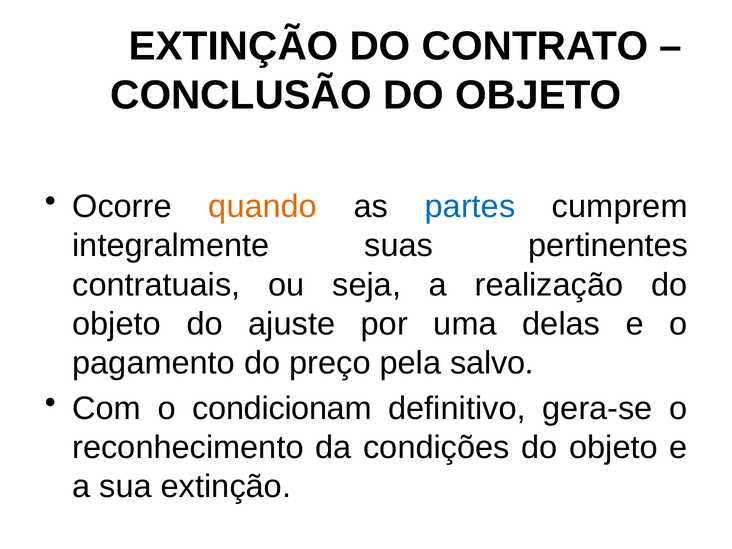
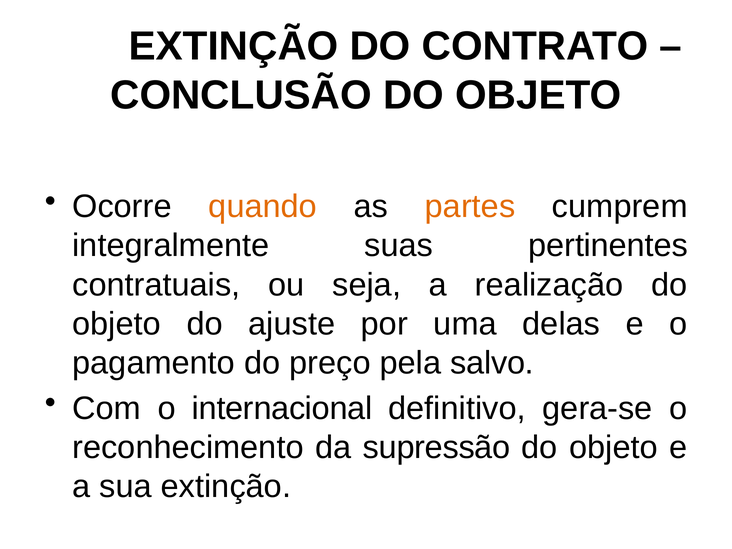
partes colour: blue -> orange
condicionam: condicionam -> internacional
condições: condições -> supressão
